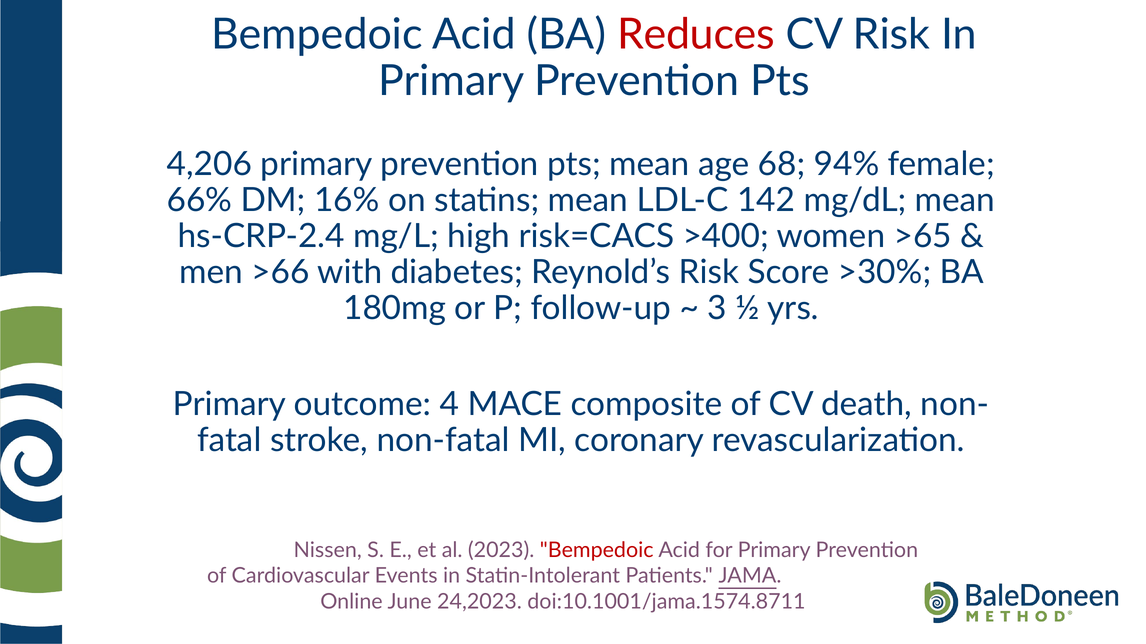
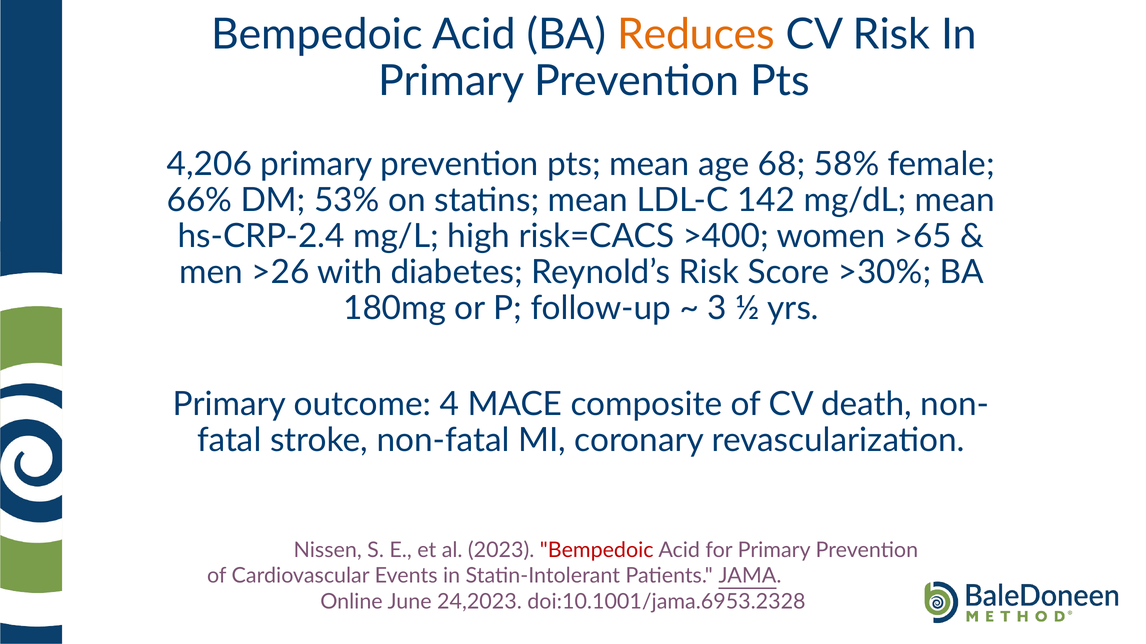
Reduces colour: red -> orange
94%: 94% -> 58%
16%: 16% -> 53%
>66: >66 -> >26
doi:10.1001/jama.1574.8711: doi:10.1001/jama.1574.8711 -> doi:10.1001/jama.6953.2328
